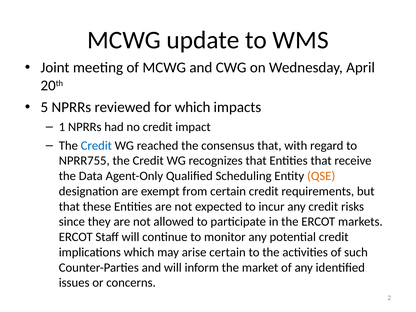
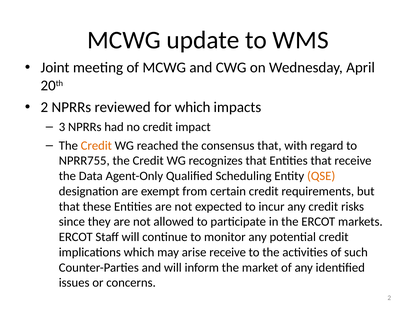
5 at (44, 107): 5 -> 2
1: 1 -> 3
Credit at (96, 146) colour: blue -> orange
arise certain: certain -> receive
